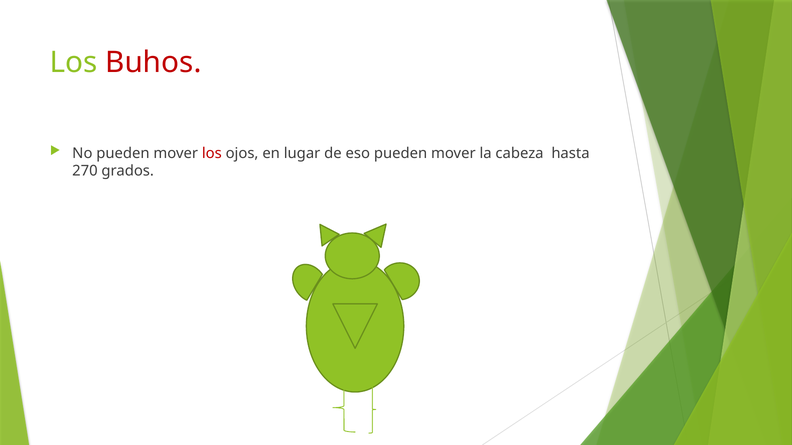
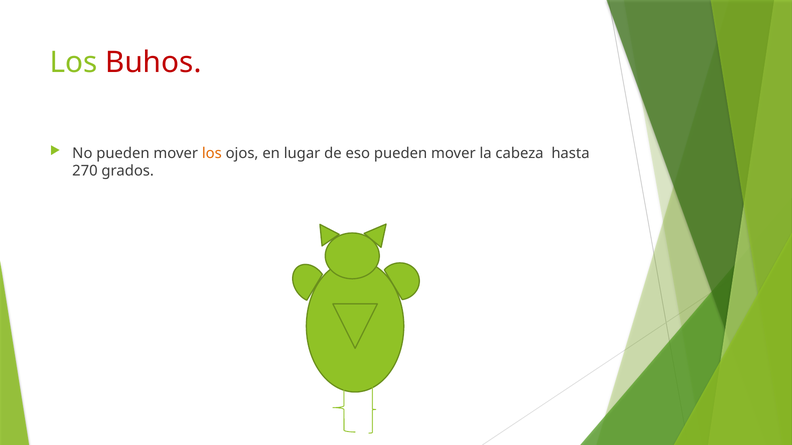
los at (212, 153) colour: red -> orange
